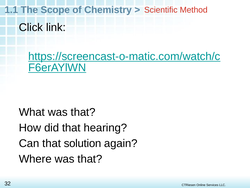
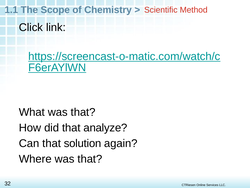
hearing: hearing -> analyze
